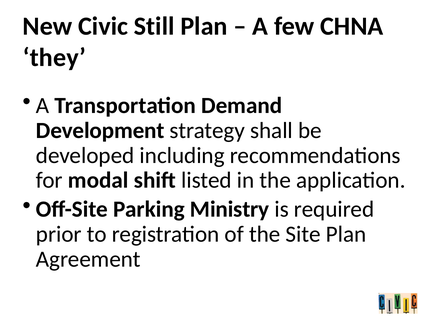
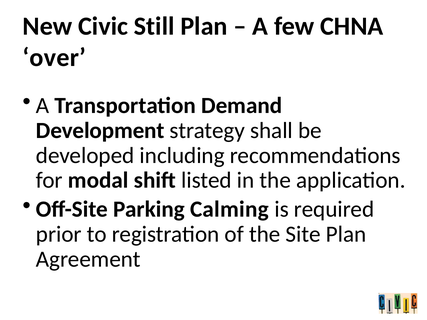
they: they -> over
Ministry: Ministry -> Calming
